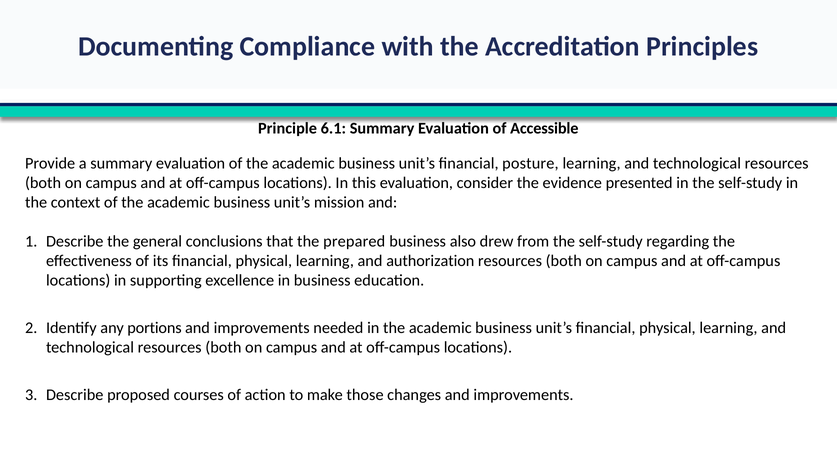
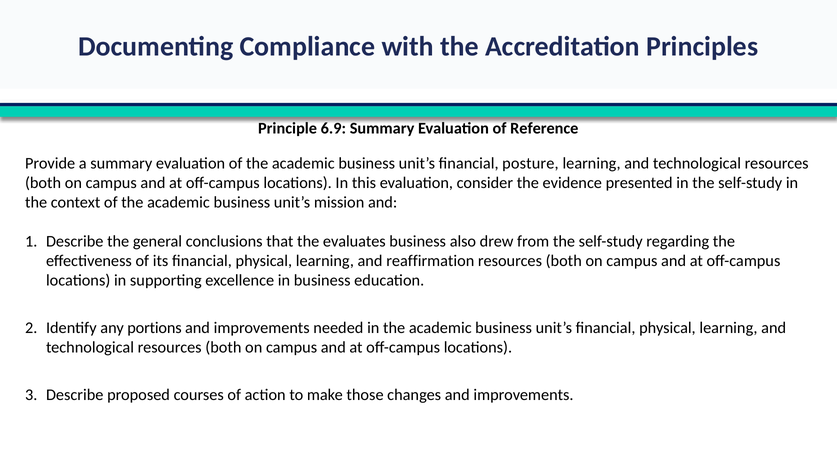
6.1: 6.1 -> 6.9
Accessible: Accessible -> Reference
prepared: prepared -> evaluates
authorization: authorization -> reaffirmation
